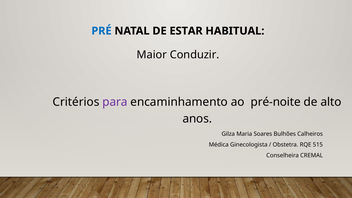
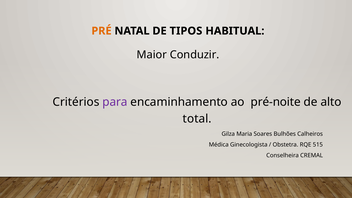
PRÉ colour: blue -> orange
ESTAR: ESTAR -> TIPOS
anos: anos -> total
